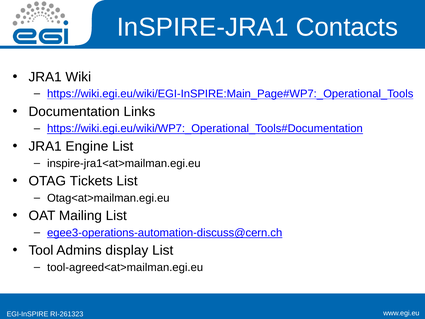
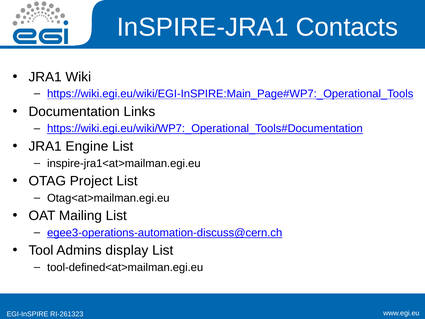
Tickets: Tickets -> Project
tool-agreed<at>mailman.egi.eu: tool-agreed<at>mailman.egi.eu -> tool-defined<at>mailman.egi.eu
